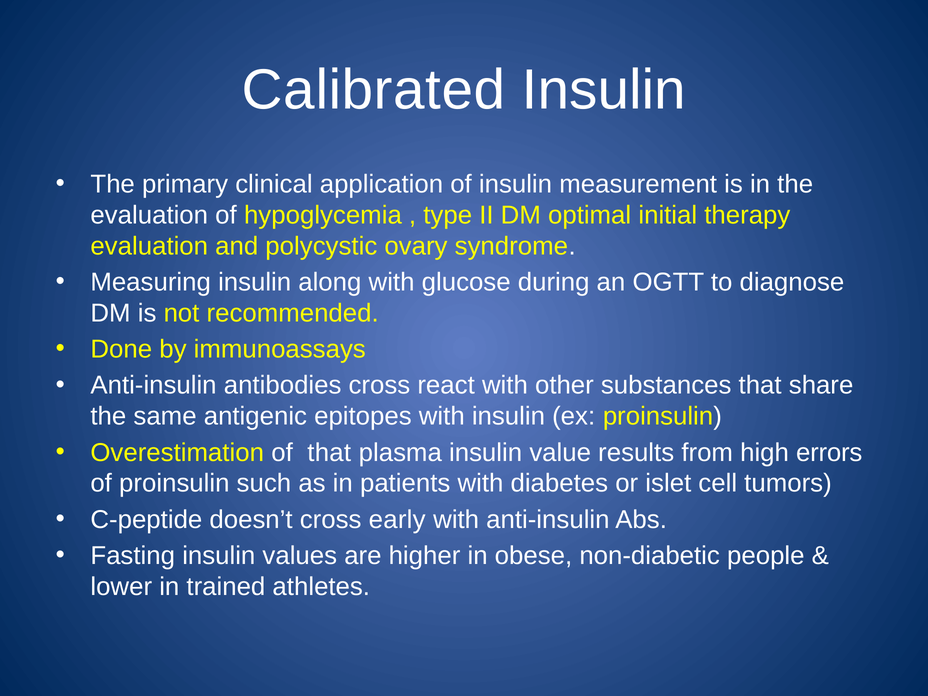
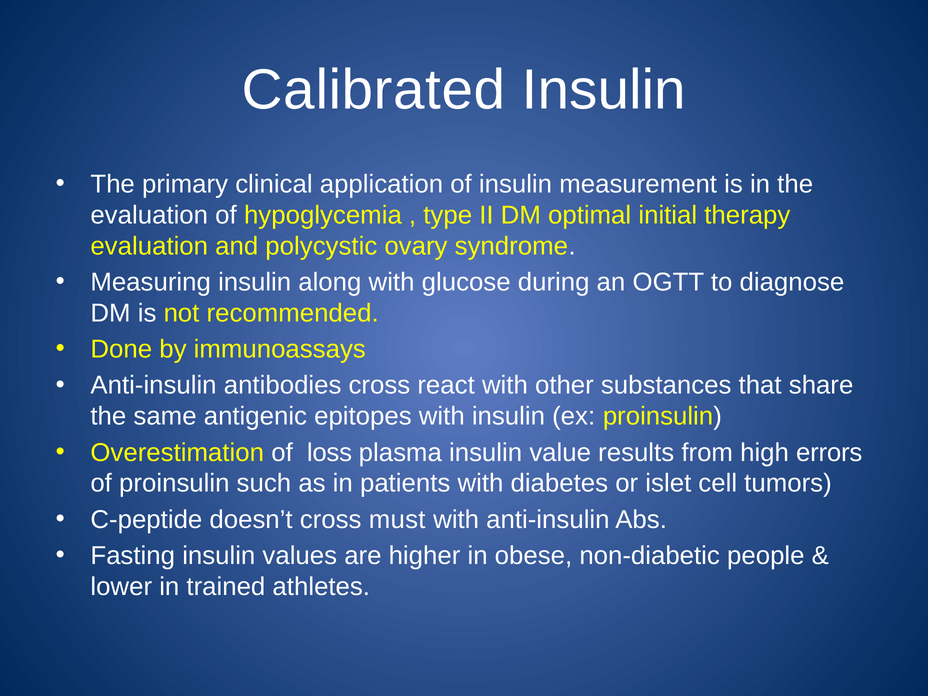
of that: that -> loss
early: early -> must
